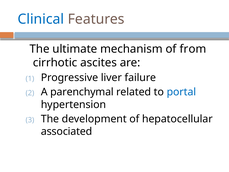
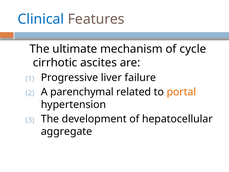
from: from -> cycle
portal colour: blue -> orange
associated: associated -> aggregate
